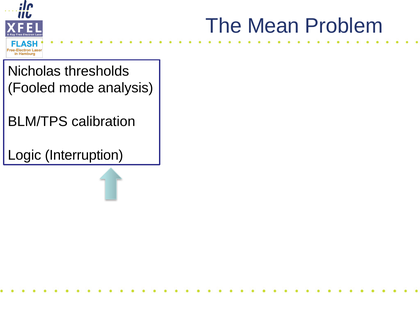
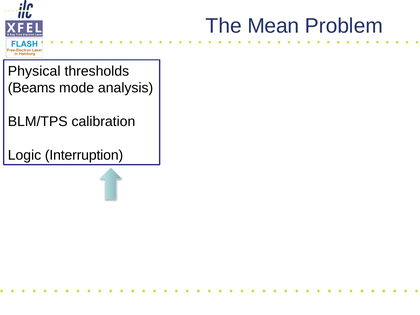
Nicholas: Nicholas -> Physical
Fooled: Fooled -> Beams
